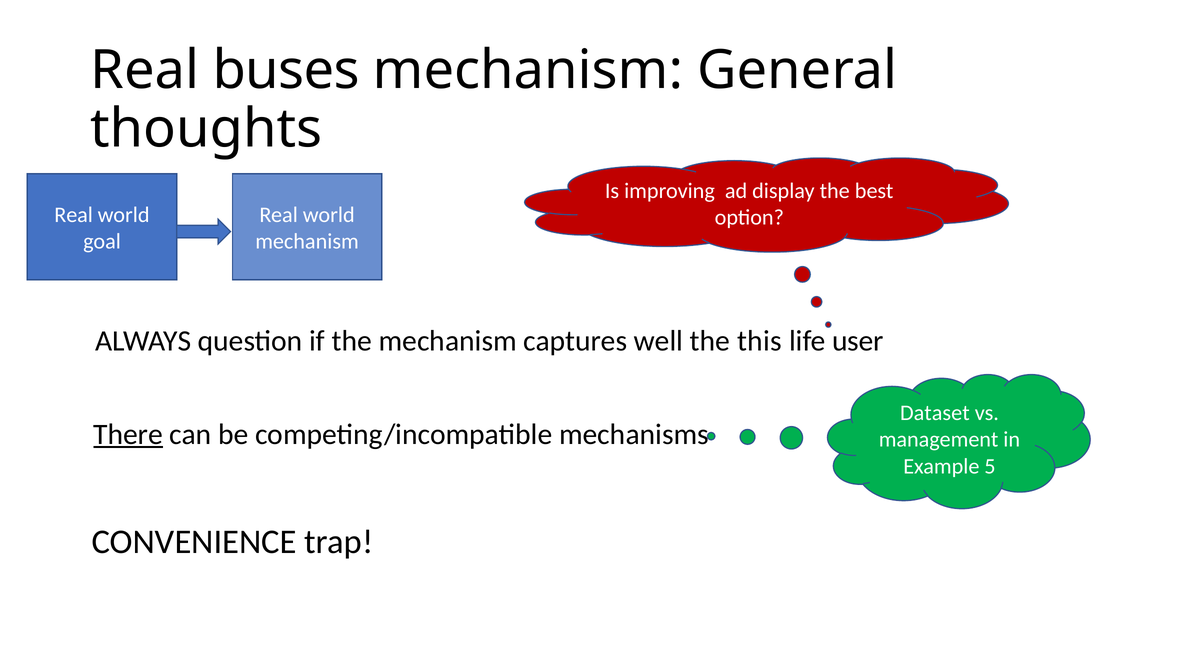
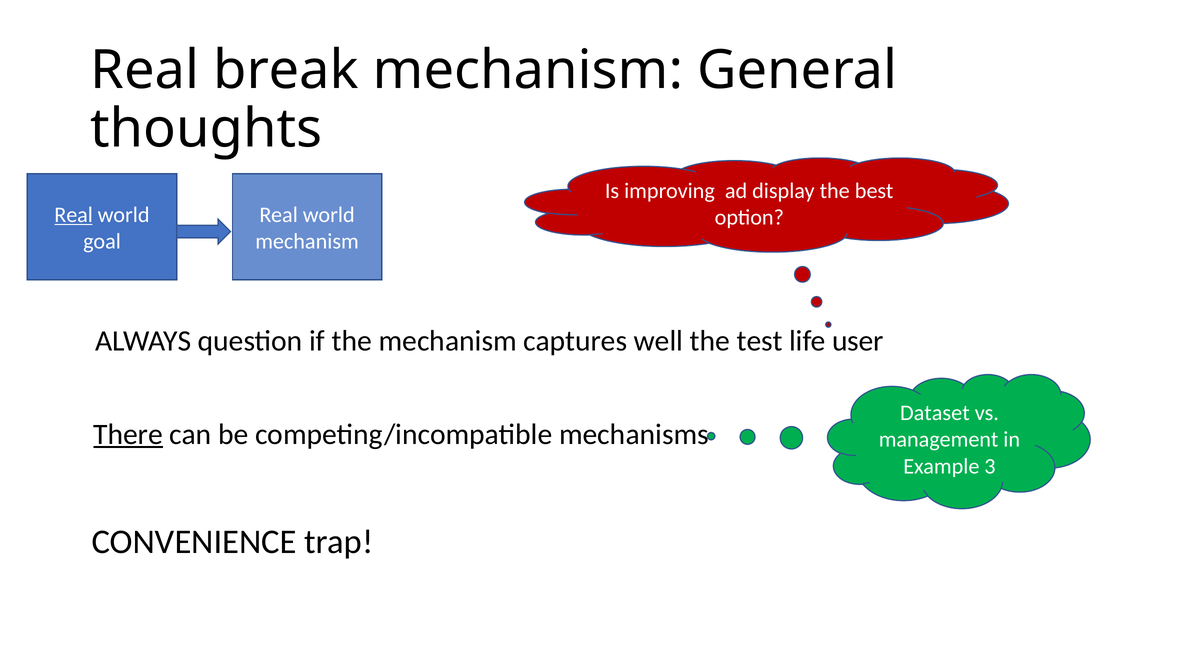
buses: buses -> break
Real at (74, 215) underline: none -> present
this: this -> test
5: 5 -> 3
